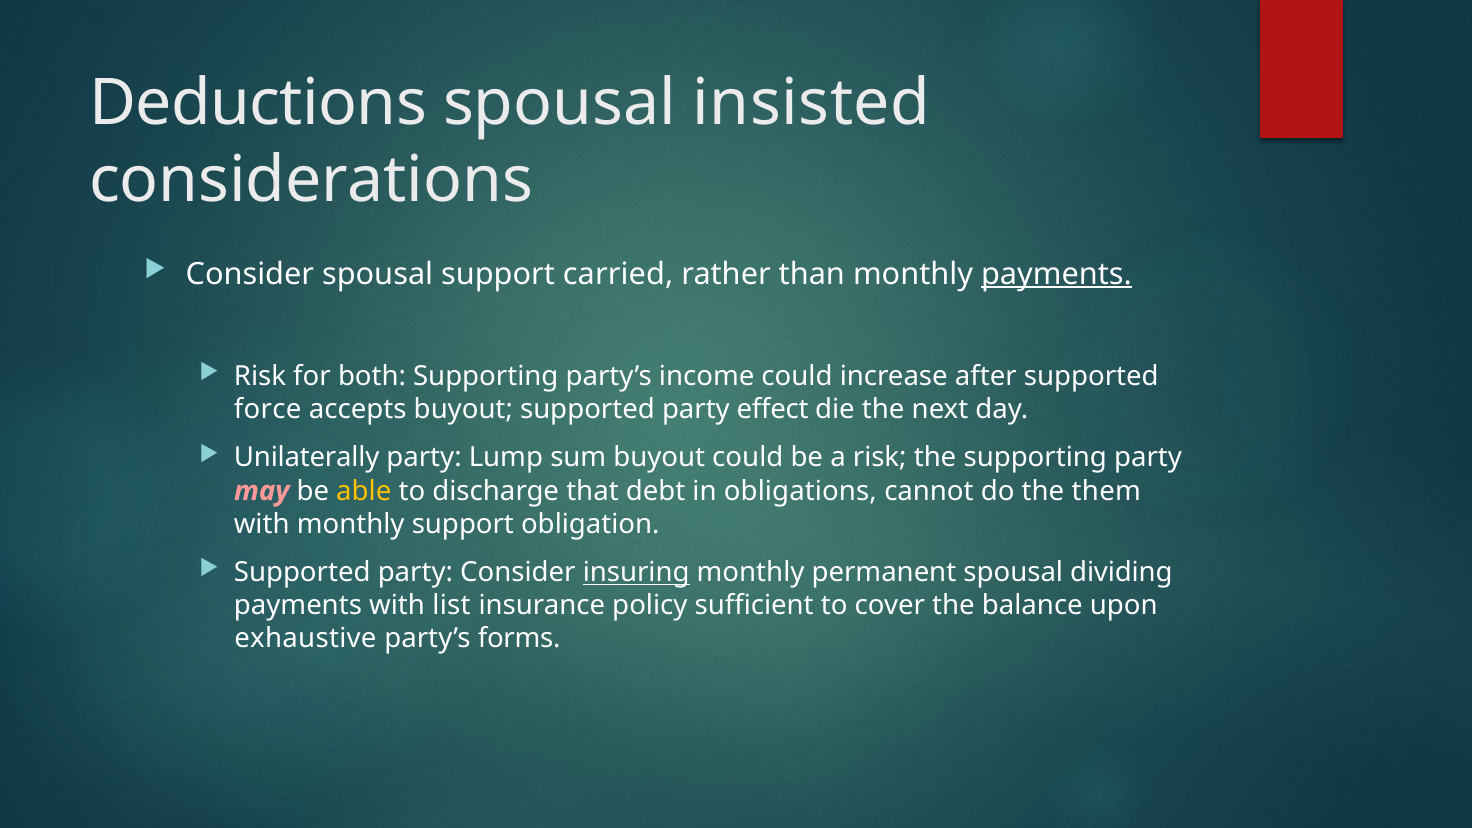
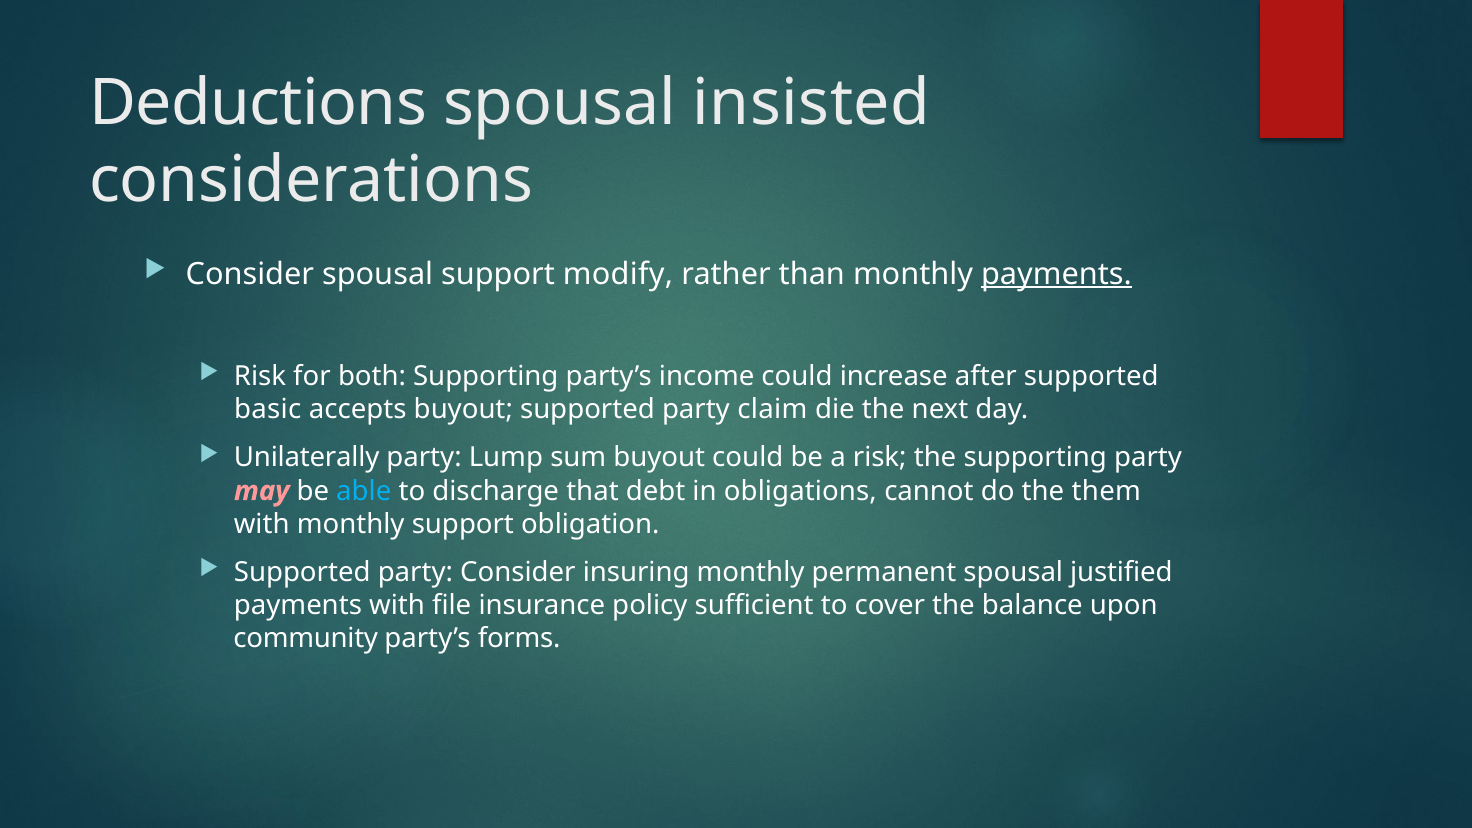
carried: carried -> modify
force: force -> basic
effect: effect -> claim
able colour: yellow -> light blue
insuring underline: present -> none
dividing: dividing -> justified
list: list -> file
exhaustive: exhaustive -> community
